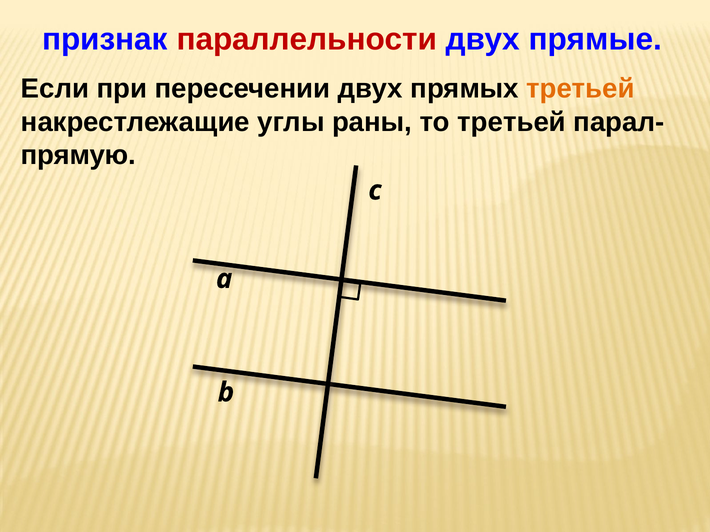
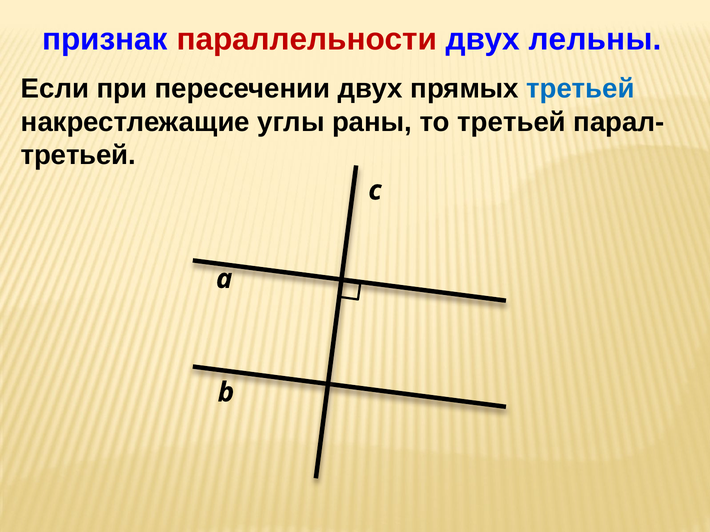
прямые: прямые -> лельны
третьей at (580, 89) colour: orange -> blue
прямую at (78, 155): прямую -> третьей
